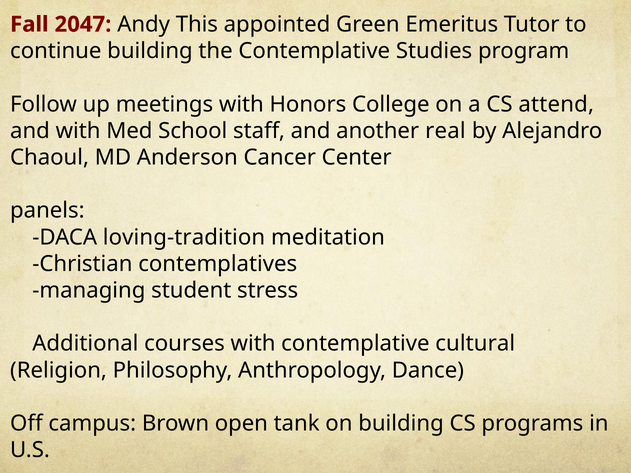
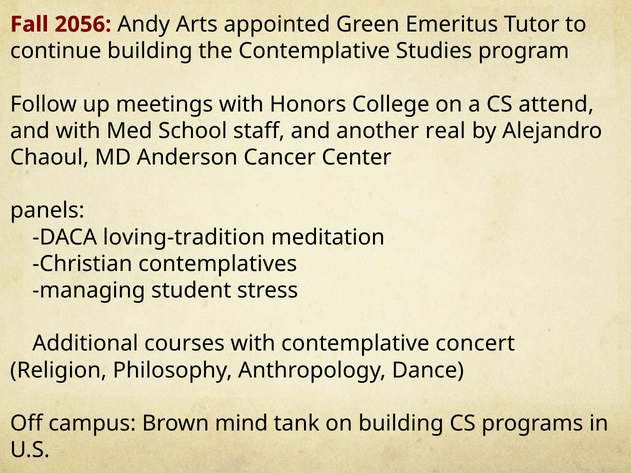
2047: 2047 -> 2056
This: This -> Arts
cultural: cultural -> concert
open: open -> mind
